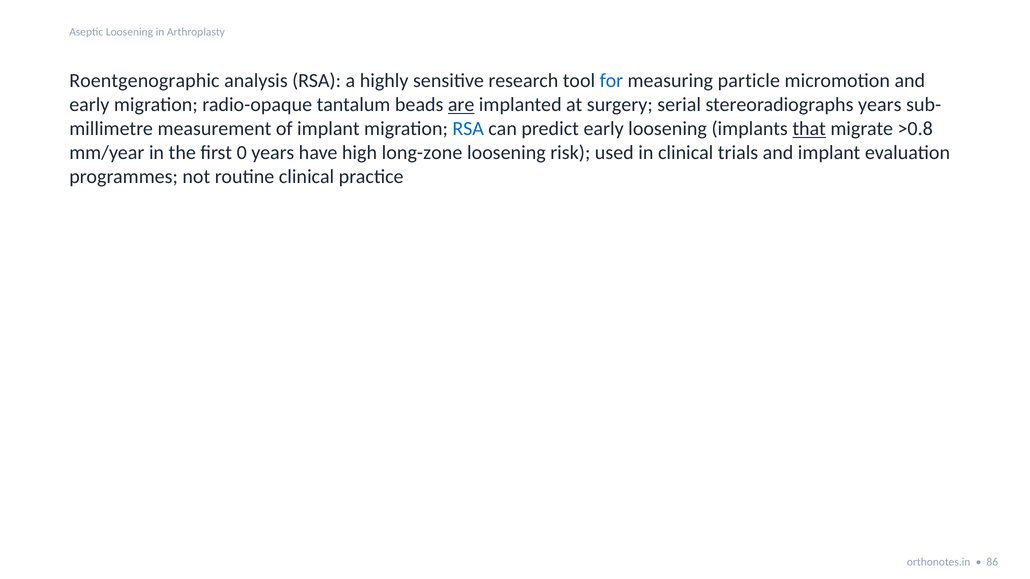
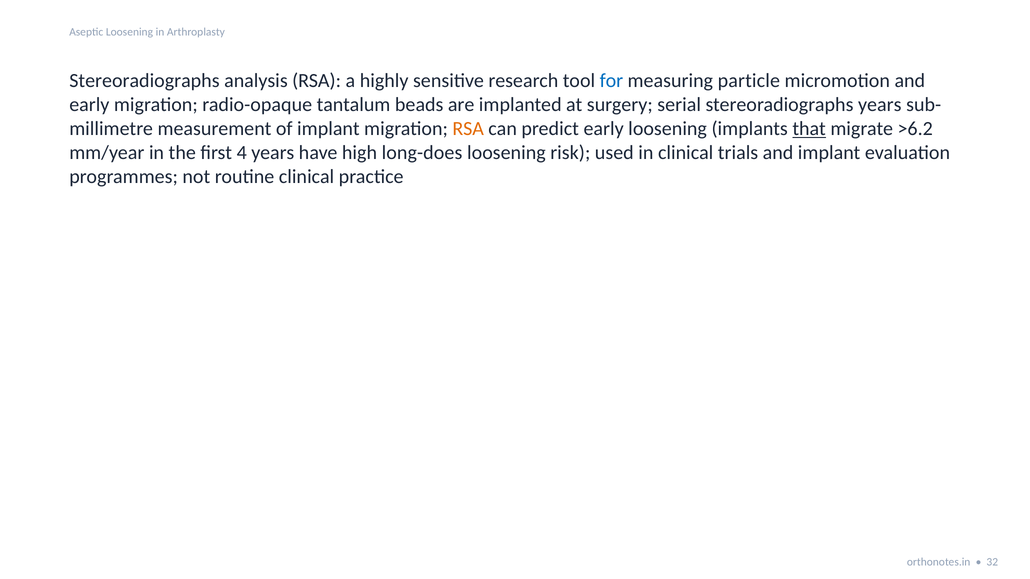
Roentgenographic at (144, 81): Roentgenographic -> Stereoradiographs
are underline: present -> none
RSA at (468, 129) colour: blue -> orange
>0.8: >0.8 -> >6.2
0: 0 -> 4
long-zone: long-zone -> long-does
86: 86 -> 32
